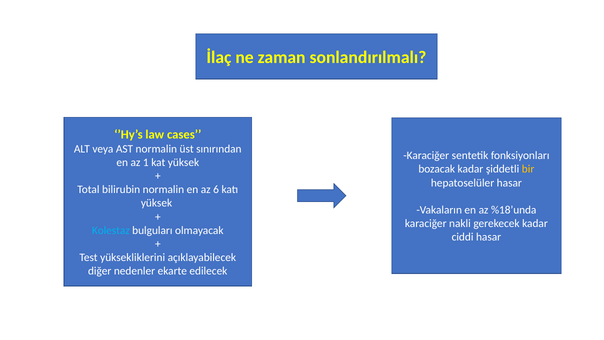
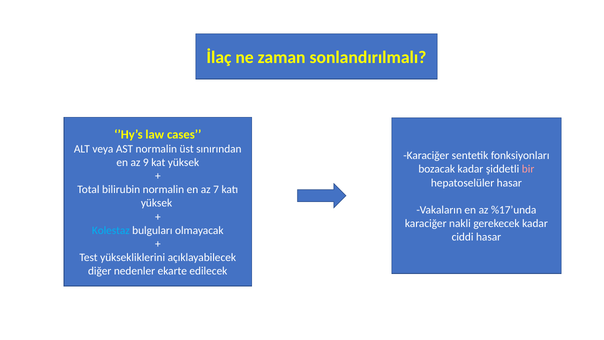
1: 1 -> 9
bir colour: yellow -> pink
6: 6 -> 7
%18’unda: %18’unda -> %17’unda
